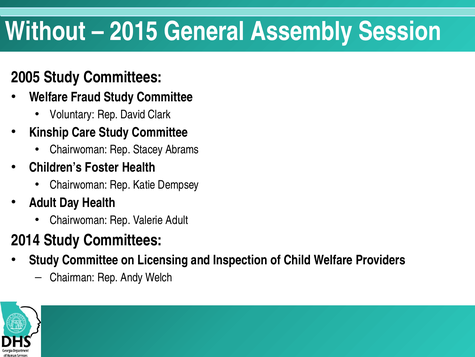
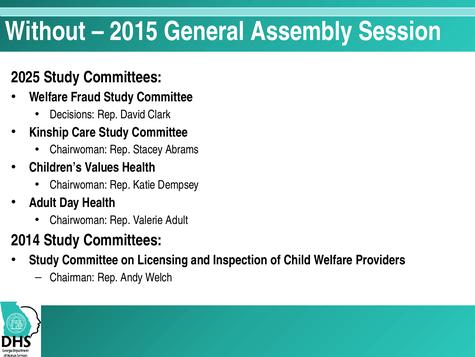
2005: 2005 -> 2025
Voluntary: Voluntary -> Decisions
Foster: Foster -> Values
